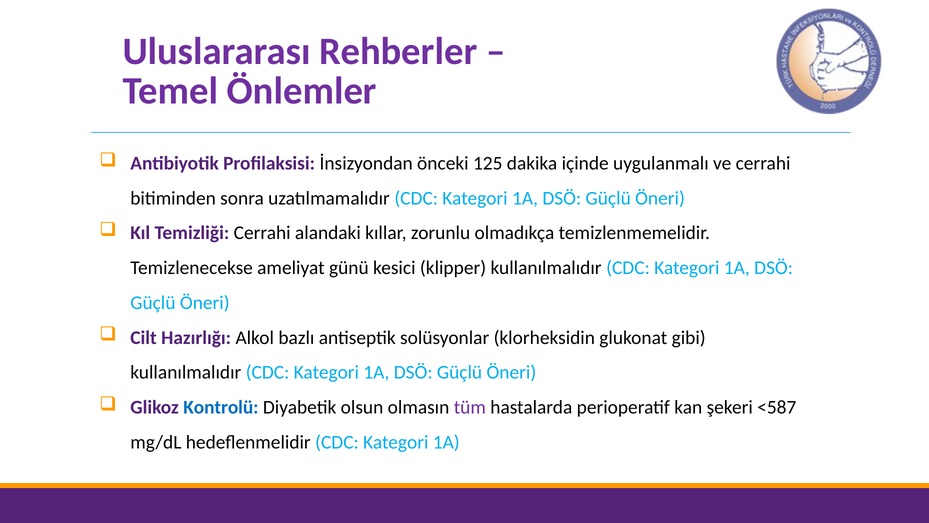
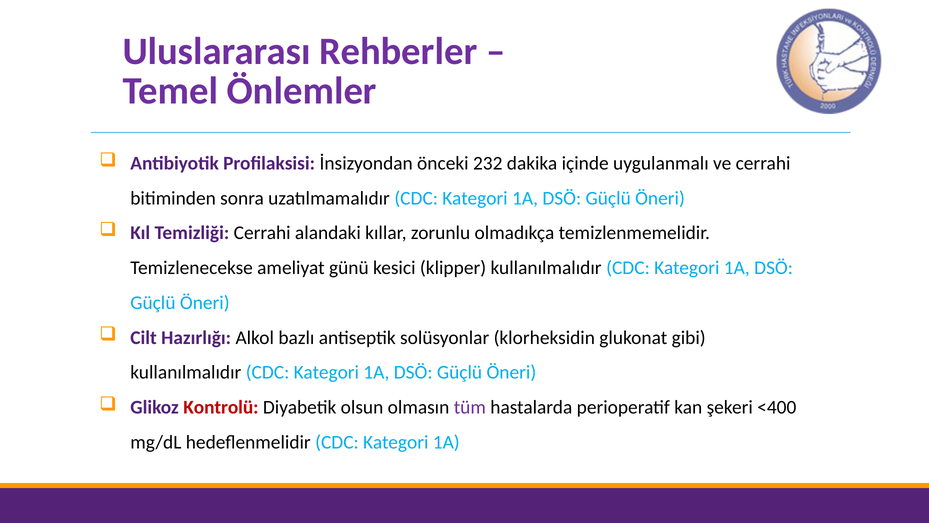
125: 125 -> 232
Kontrolü colour: blue -> red
<587: <587 -> <400
